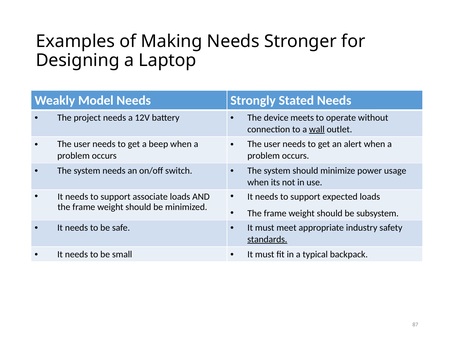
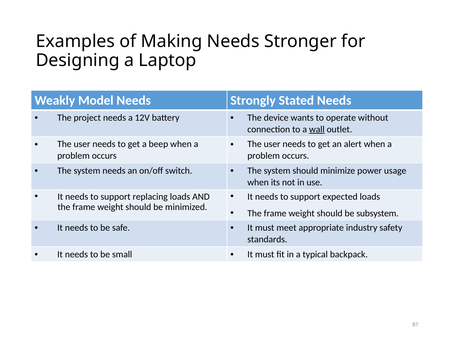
meets: meets -> wants
associate: associate -> replacing
standards underline: present -> none
